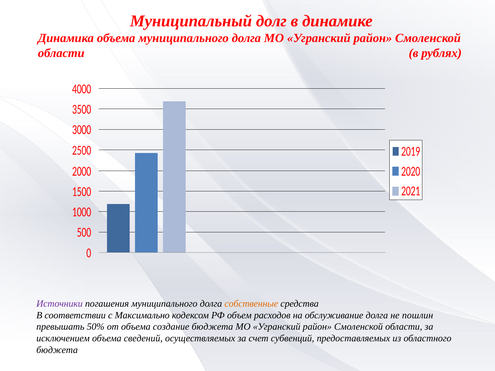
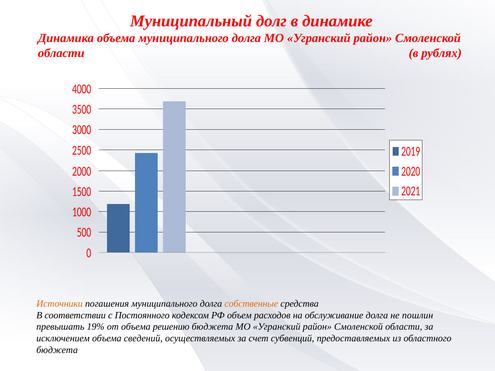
Источники colour: purple -> orange
Максимально: Максимально -> Постоянного
50%: 50% -> 19%
создание: создание -> решению
